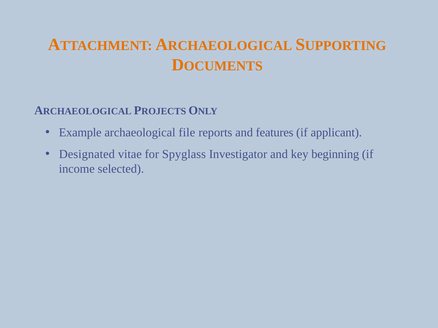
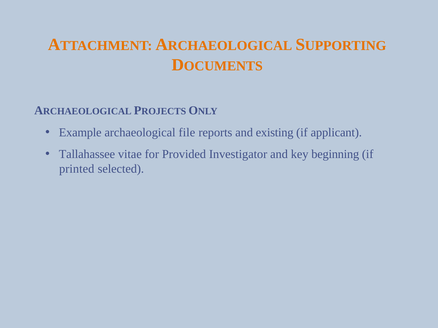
features: features -> existing
Designated: Designated -> Tallahassee
Spyglass: Spyglass -> Provided
income: income -> printed
